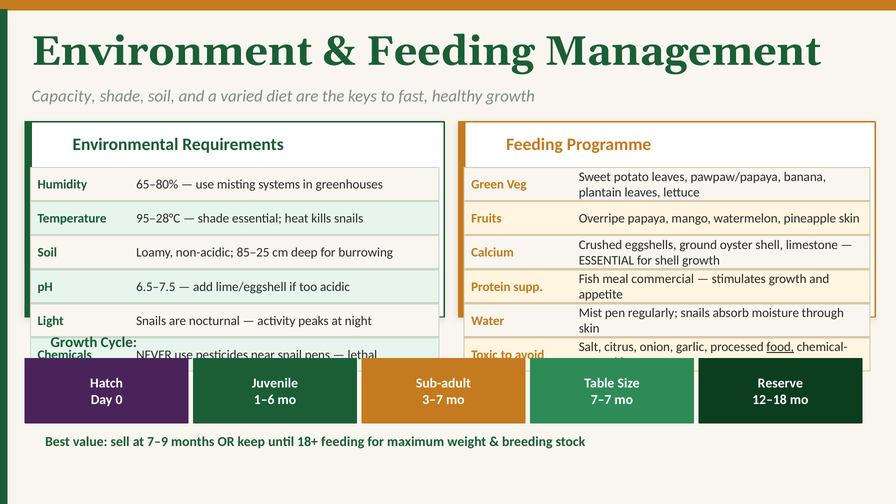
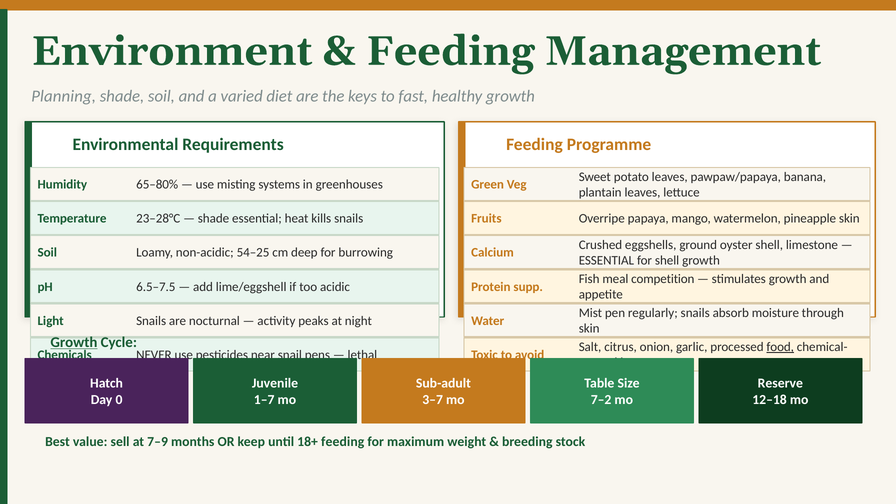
Capacity: Capacity -> Planning
95–28°C: 95–28°C -> 23–28°C
85–25: 85–25 -> 54–25
commercial: commercial -> competition
Growth at (74, 342) underline: none -> present
1–6: 1–6 -> 1–7
7–7: 7–7 -> 7–2
